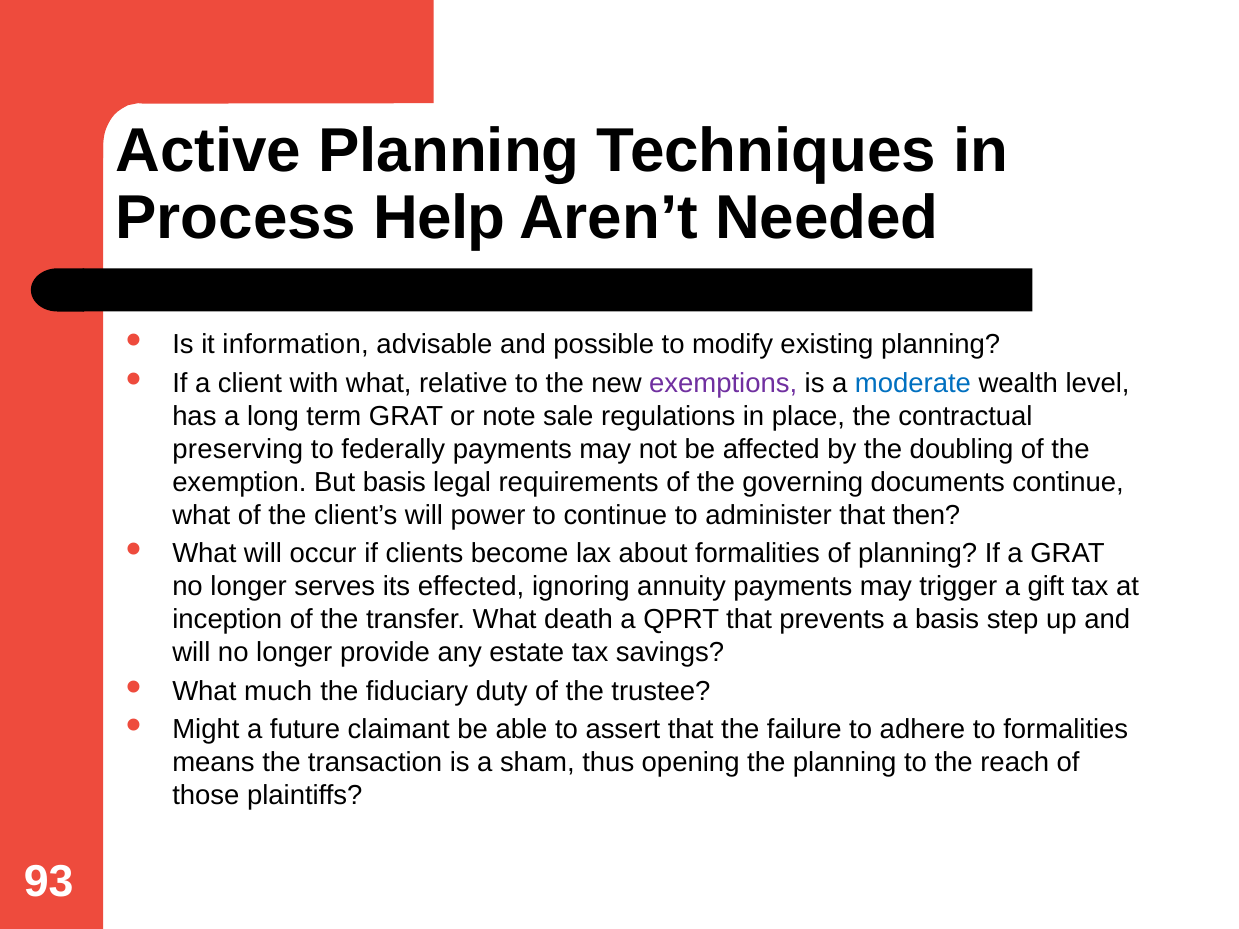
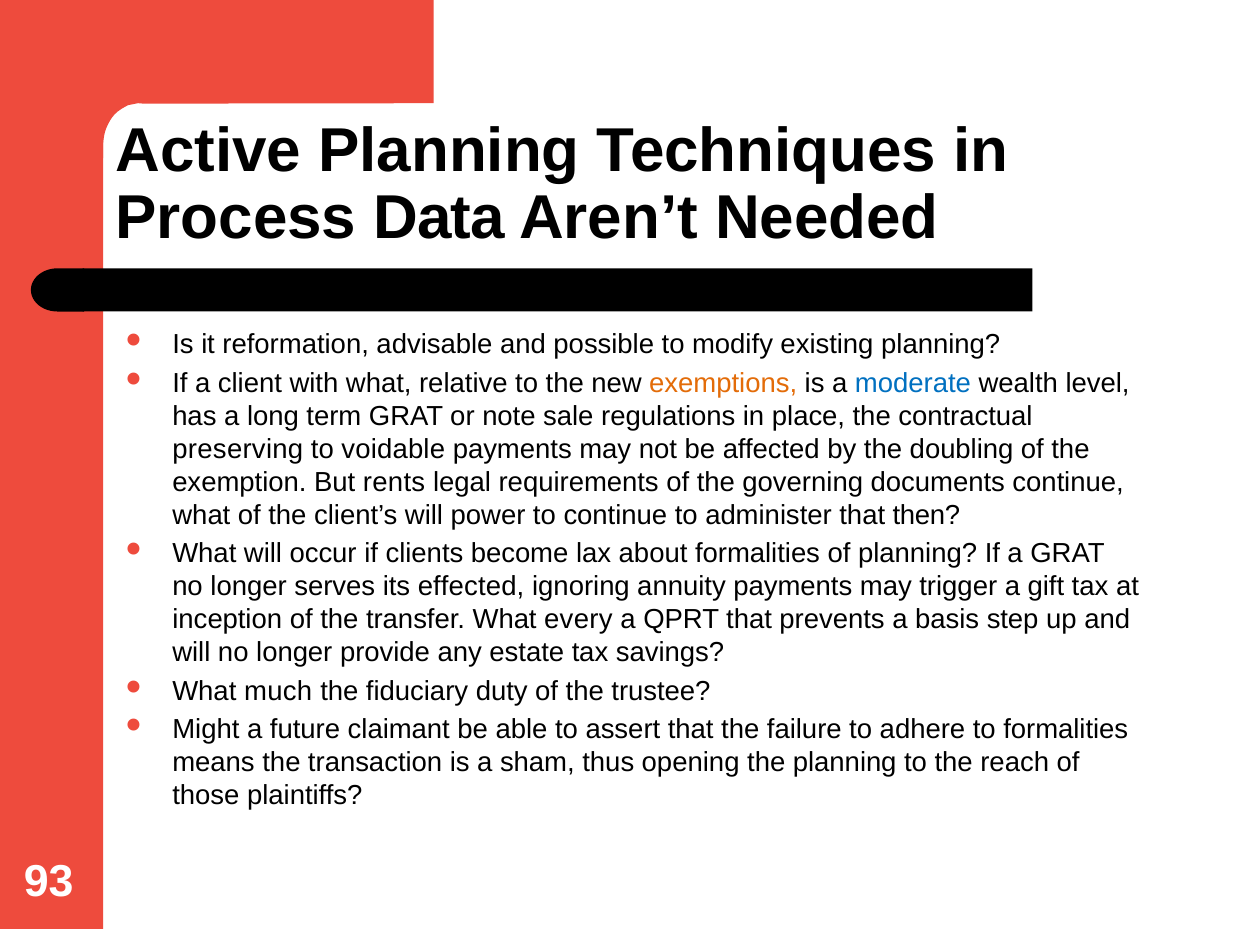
Help: Help -> Data
information: information -> reformation
exemptions colour: purple -> orange
federally: federally -> voidable
But basis: basis -> rents
death: death -> every
